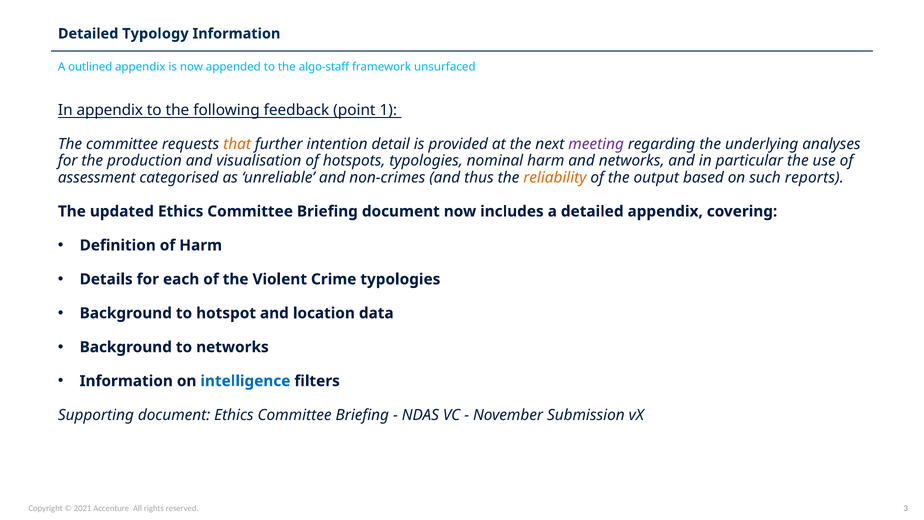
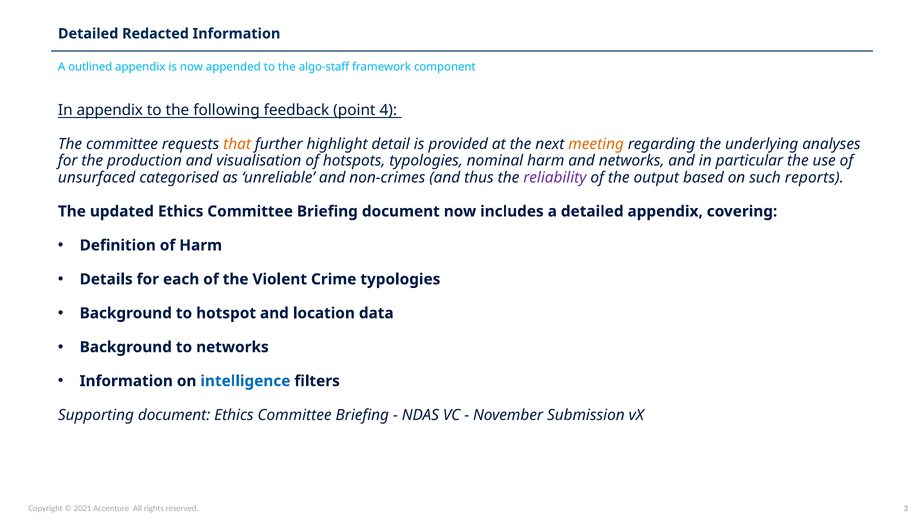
Typology: Typology -> Redacted
unsurfaced: unsurfaced -> component
1: 1 -> 4
intention: intention -> highlight
meeting colour: purple -> orange
assessment: assessment -> unsurfaced
reliability colour: orange -> purple
